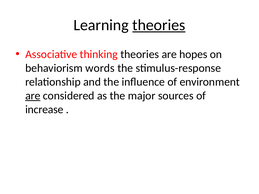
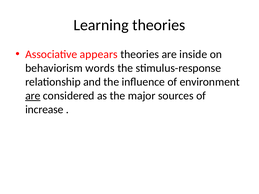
theories at (159, 25) underline: present -> none
thinking: thinking -> appears
hopes: hopes -> inside
